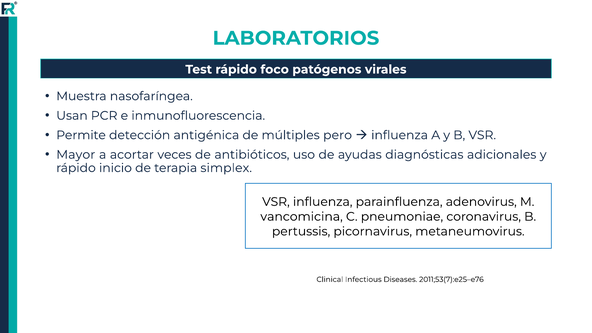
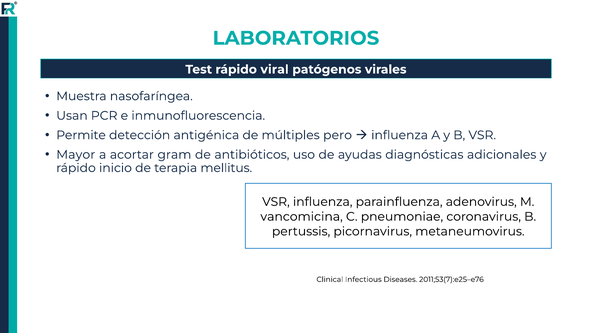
foco: foco -> viral
veces: veces -> gram
simplex: simplex -> mellitus
